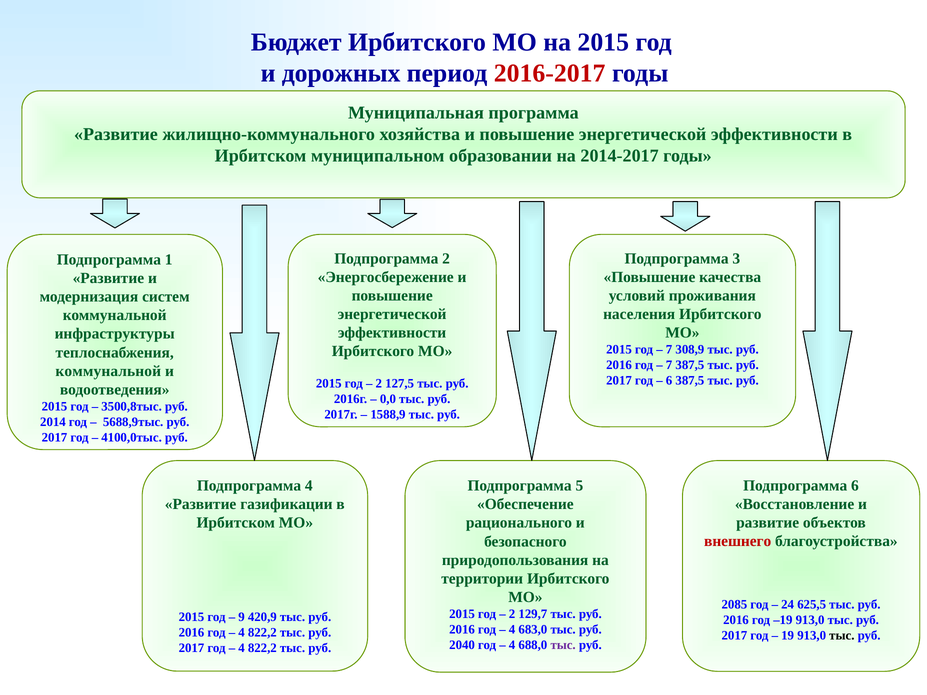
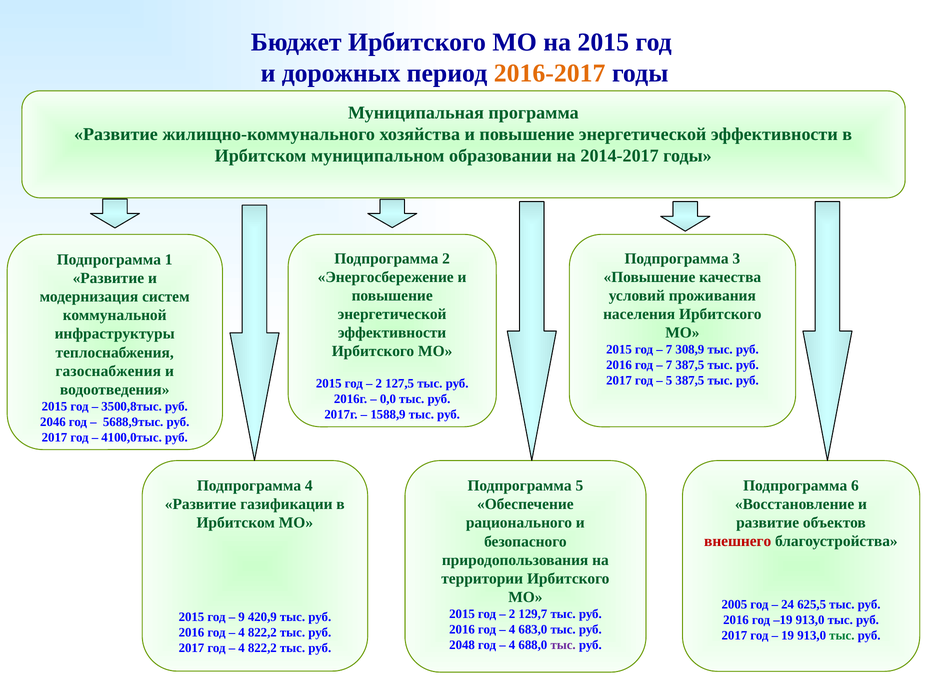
2016-2017 colour: red -> orange
коммунальной at (108, 371): коммунальной -> газоснабжения
6 at (669, 381): 6 -> 5
2014: 2014 -> 2046
2085: 2085 -> 2005
тыс at (842, 636) colour: black -> green
2040: 2040 -> 2048
